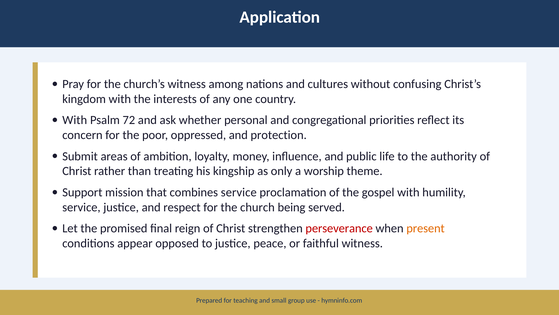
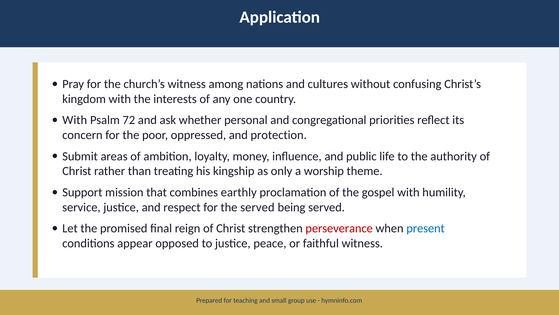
combines service: service -> earthly
the church: church -> served
present colour: orange -> blue
